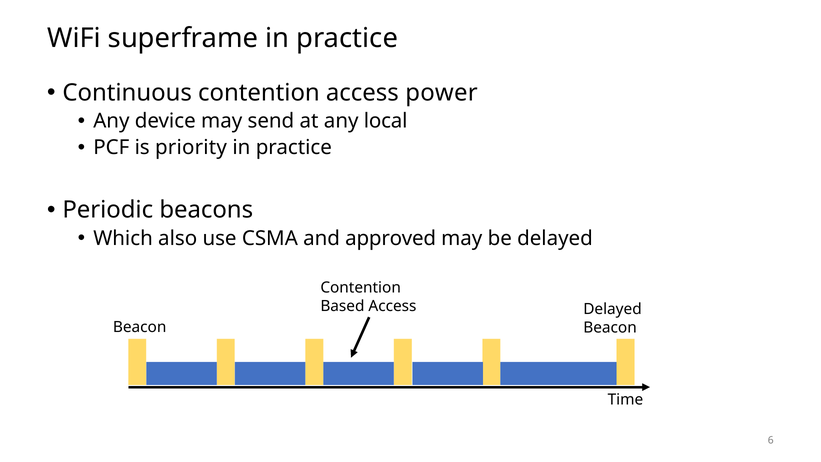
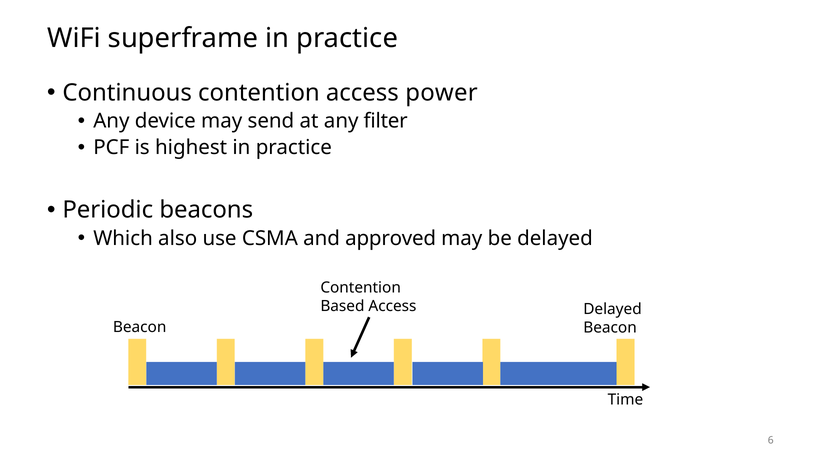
local: local -> filter
priority: priority -> highest
